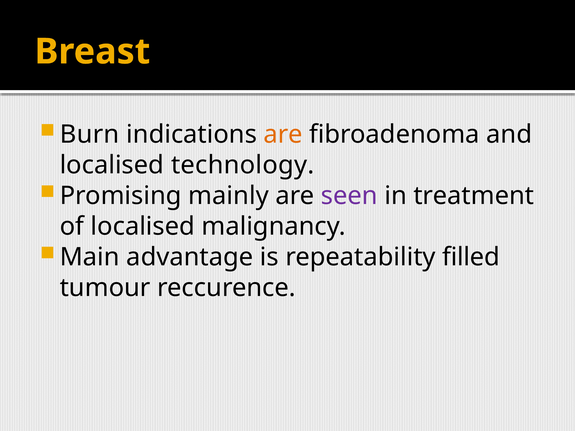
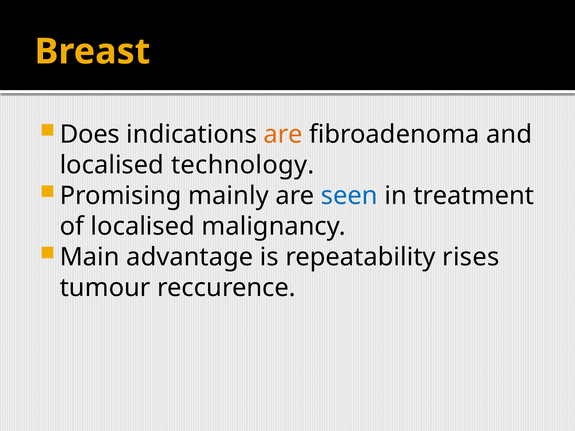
Burn: Burn -> Does
seen colour: purple -> blue
filled: filled -> rises
